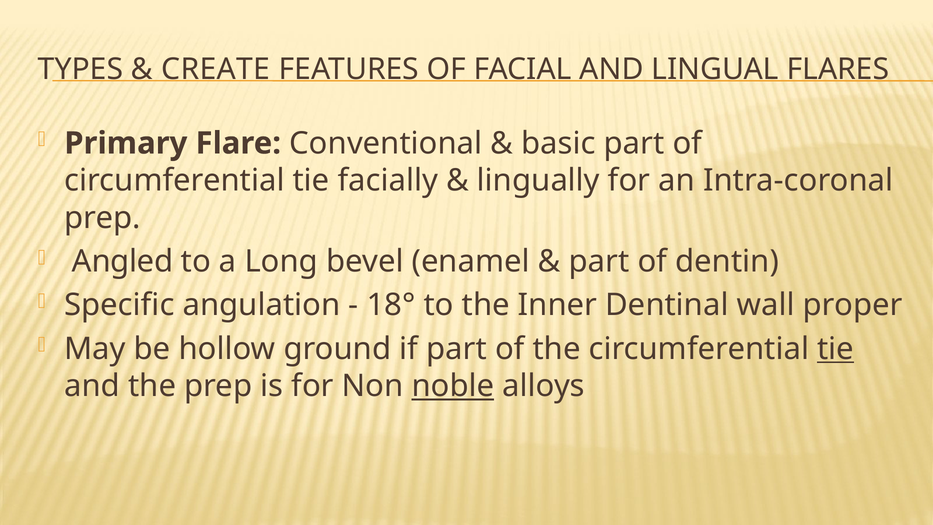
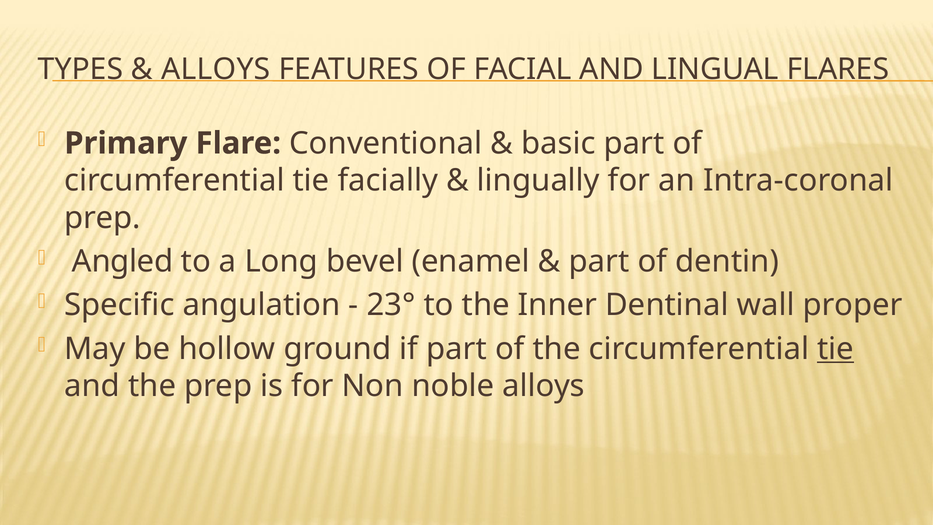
CREATE at (216, 69): CREATE -> ALLOYS
18°: 18° -> 23°
noble underline: present -> none
